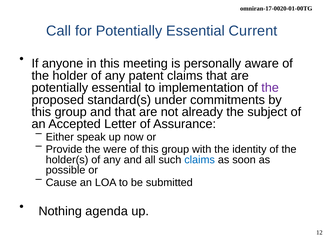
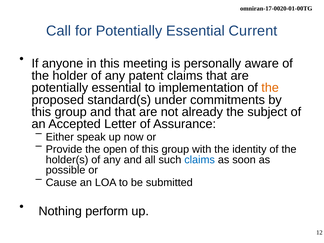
the at (270, 88) colour: purple -> orange
were: were -> open
agenda: agenda -> perform
